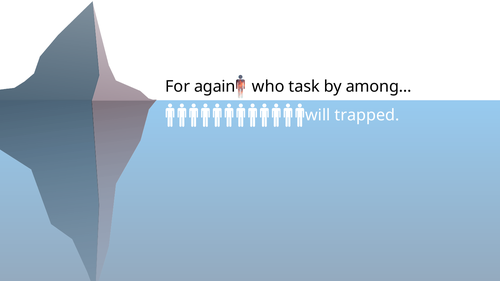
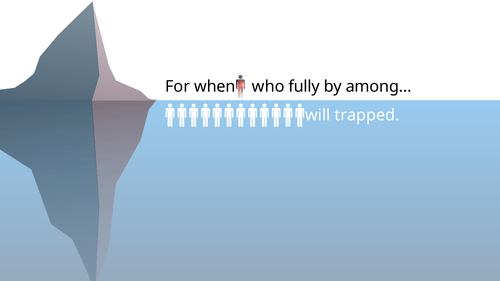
again: again -> when
task: task -> fully
